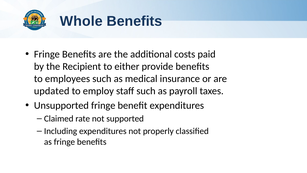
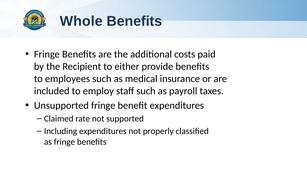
updated: updated -> included
